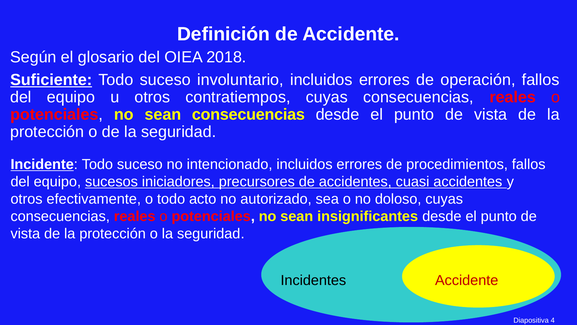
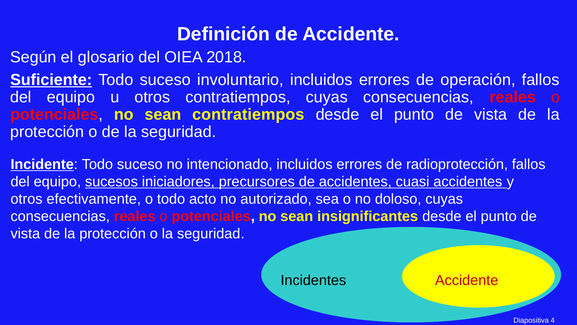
sean consecuencias: consecuencias -> contratiempos
procedimientos: procedimientos -> radioprotección
